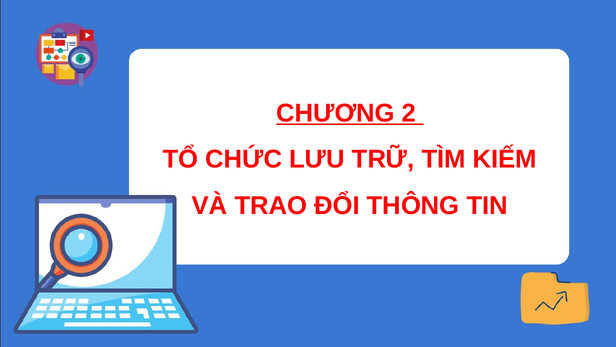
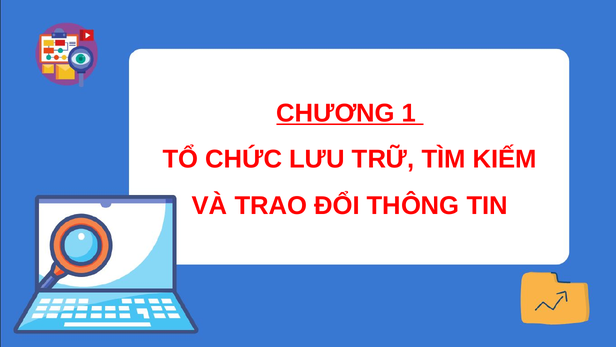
2: 2 -> 1
